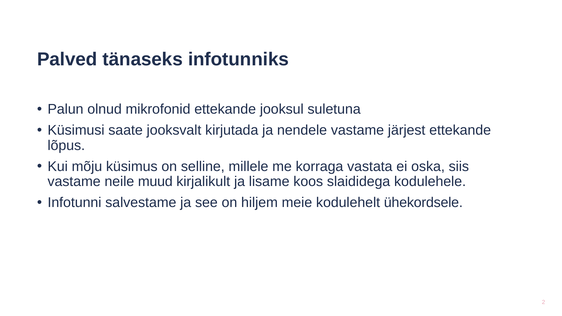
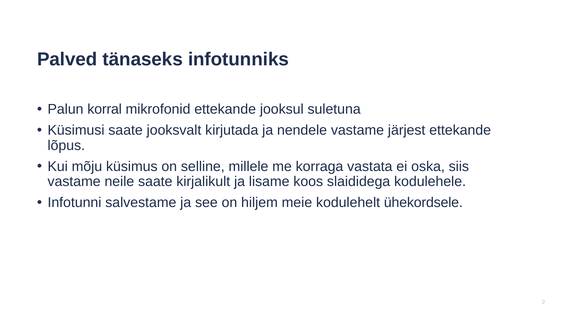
olnud: olnud -> korral
neile muud: muud -> saate
